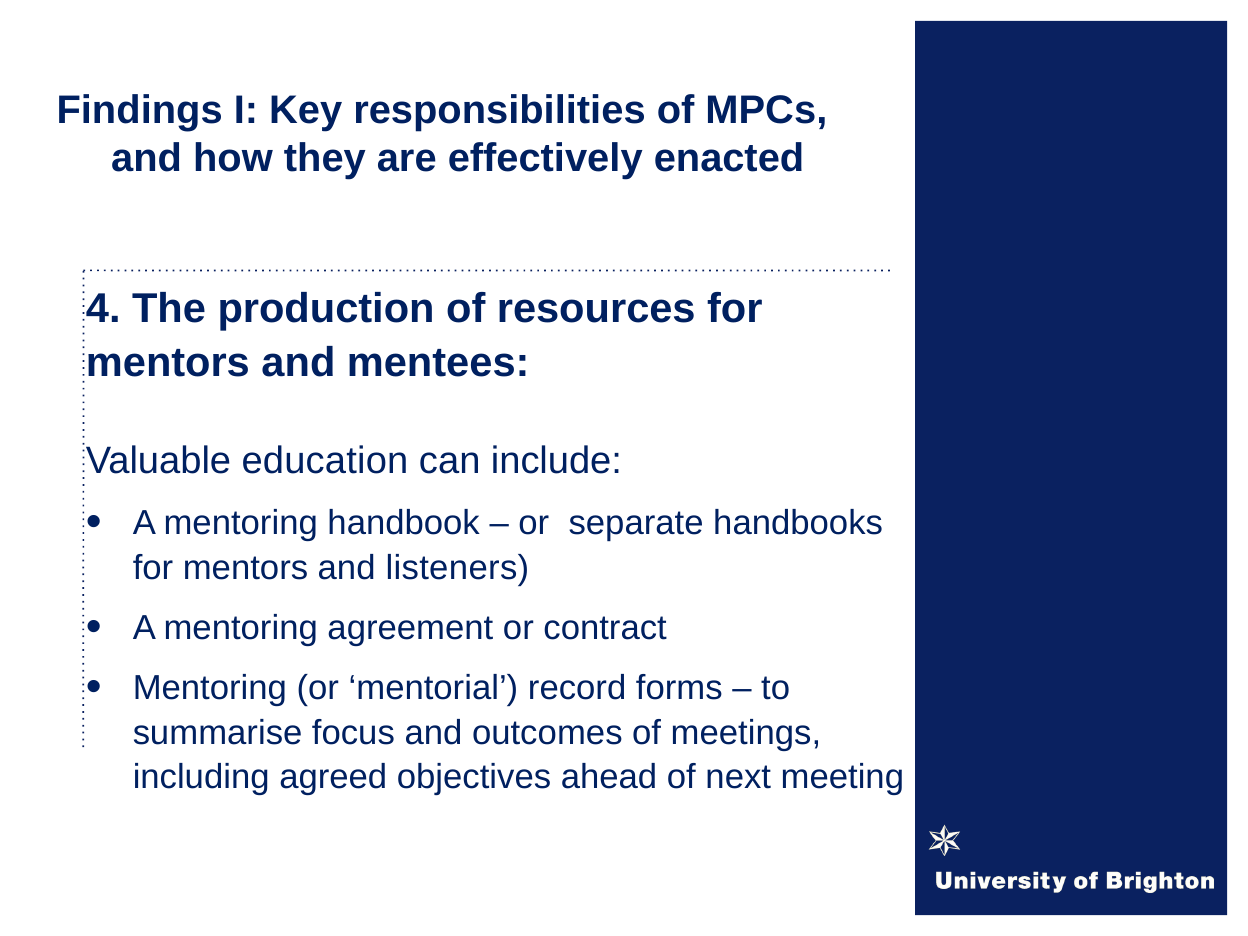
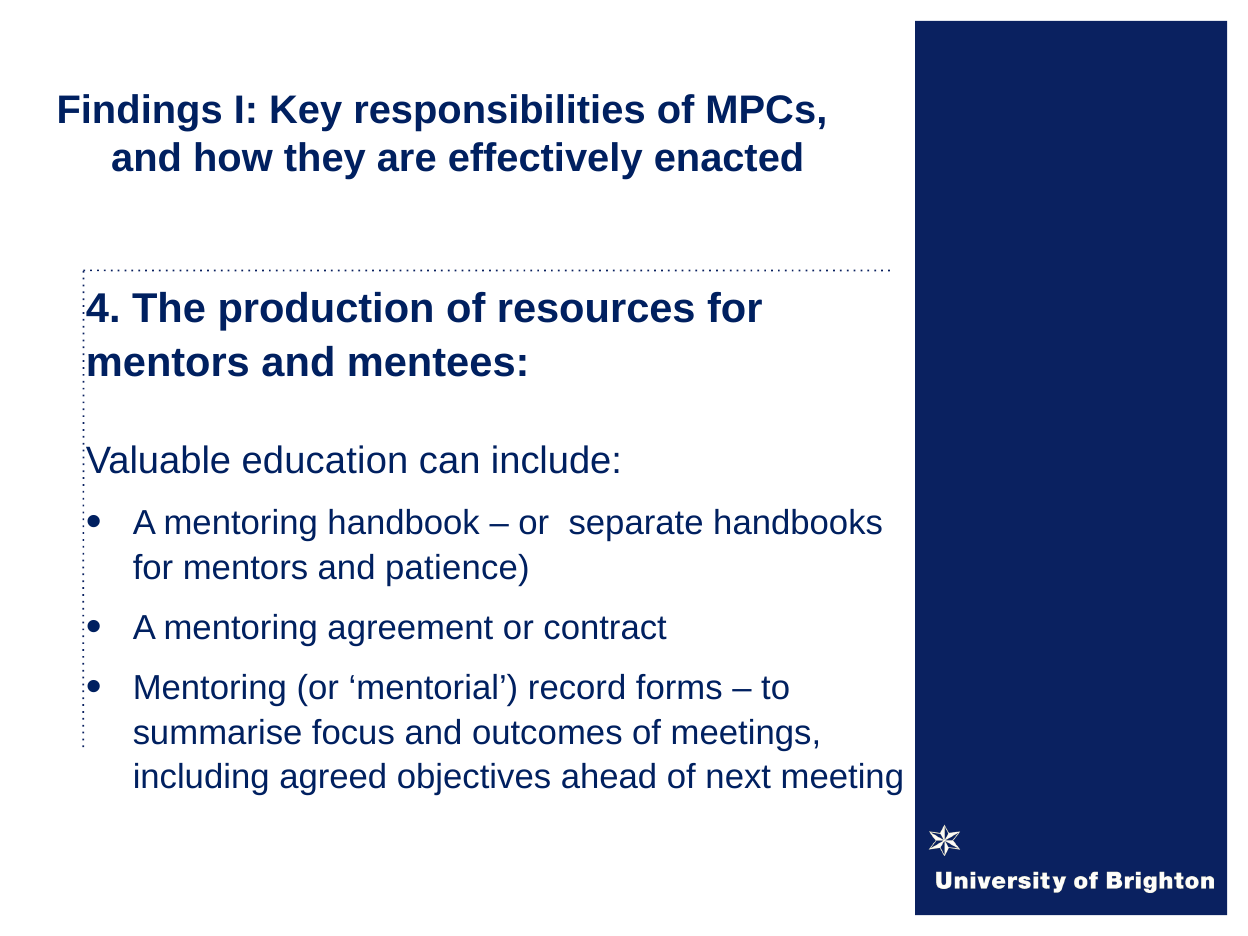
listeners: listeners -> patience
